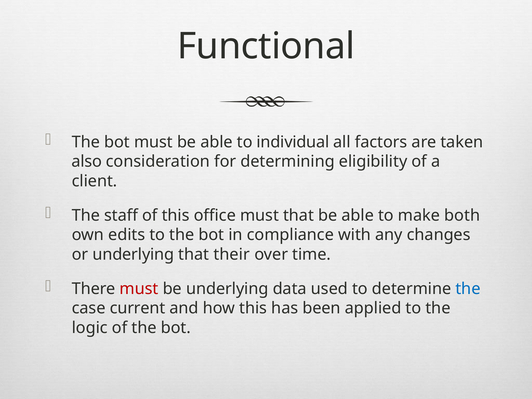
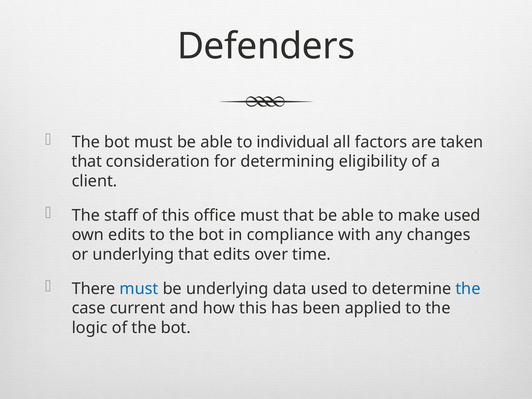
Functional: Functional -> Defenders
also at (87, 162): also -> that
make both: both -> used
that their: their -> edits
must at (139, 289) colour: red -> blue
